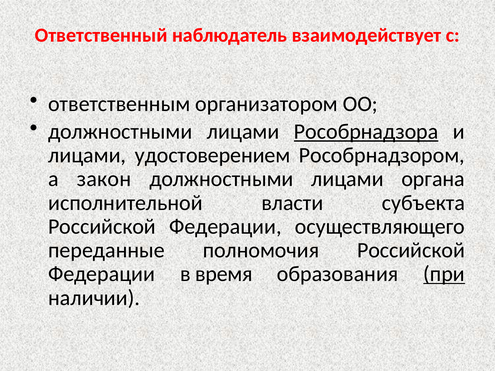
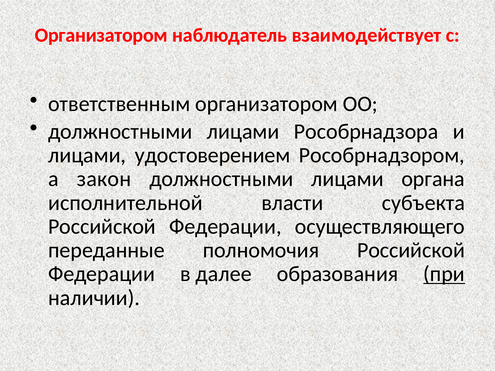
Ответственный at (101, 35): Ответственный -> Организатором
Рособрнадзора underline: present -> none
время: время -> далее
